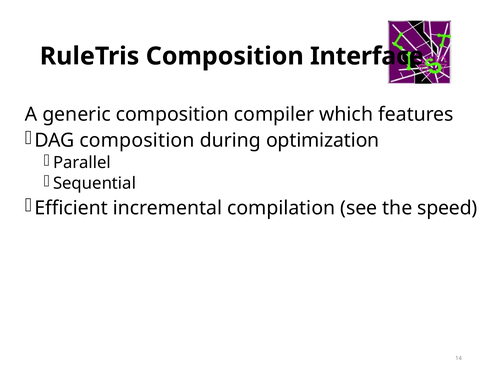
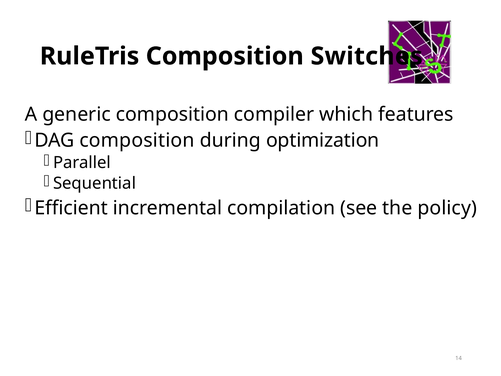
Interface: Interface -> Switches
speed: speed -> policy
